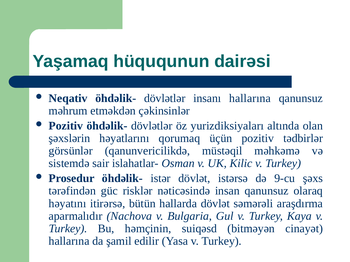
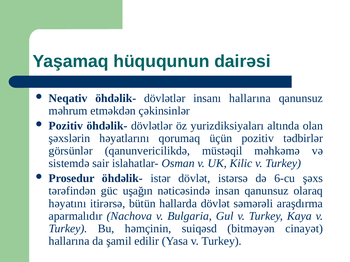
9-cu: 9-cu -> 6-cu
risklər: risklər -> uşağın
